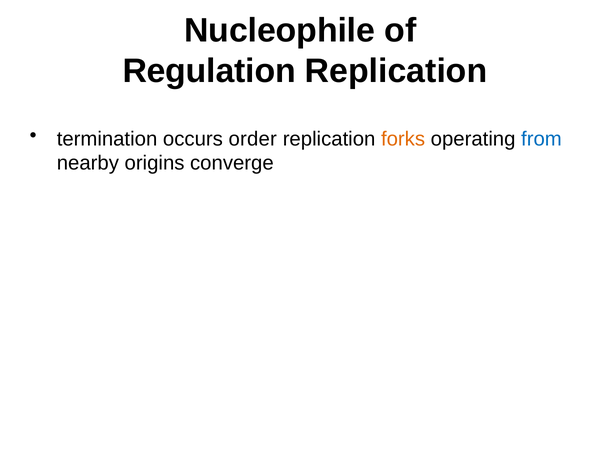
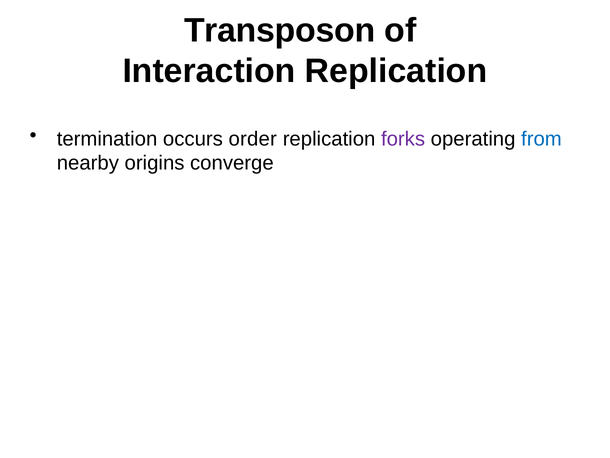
Nucleophile: Nucleophile -> Transposon
Regulation: Regulation -> Interaction
forks colour: orange -> purple
